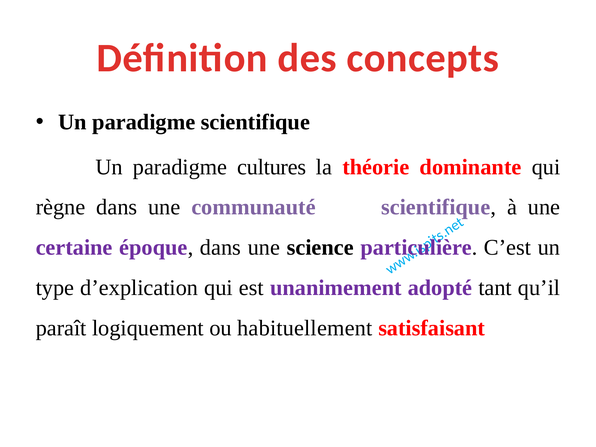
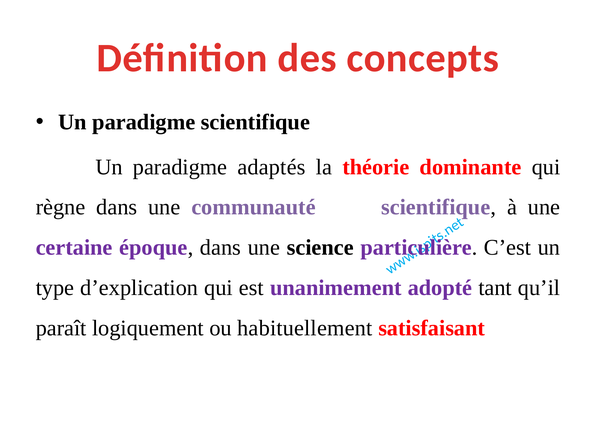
cultures: cultures -> adaptés
